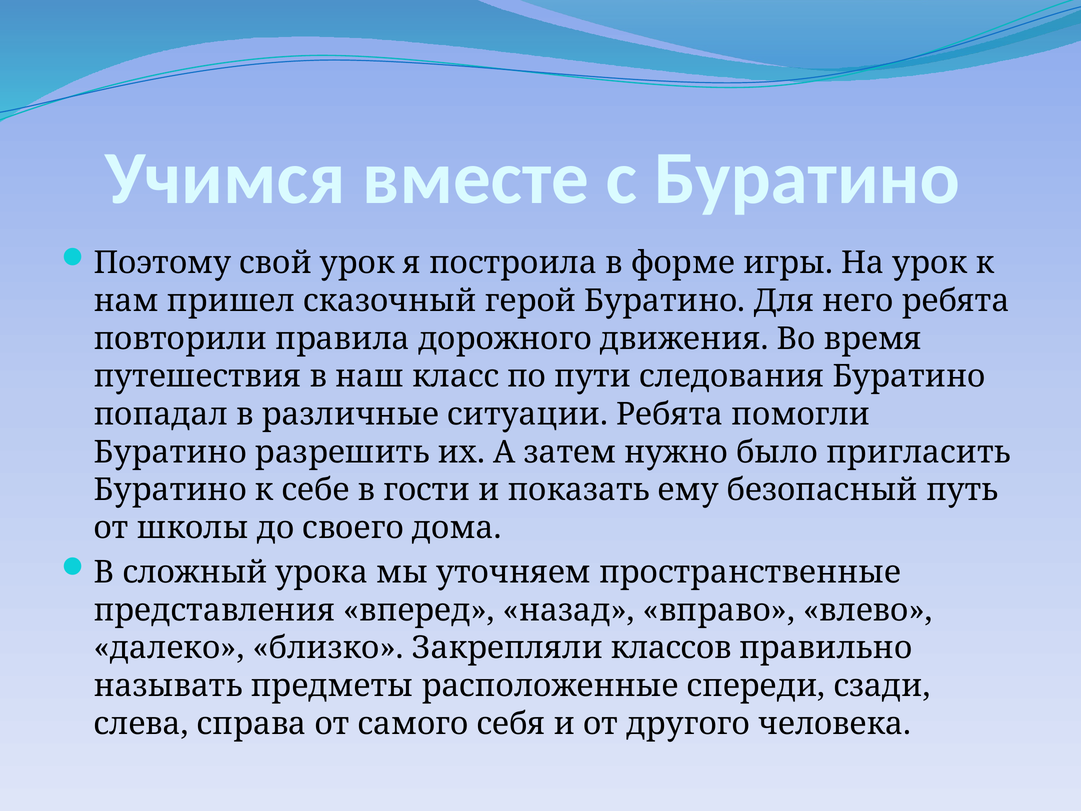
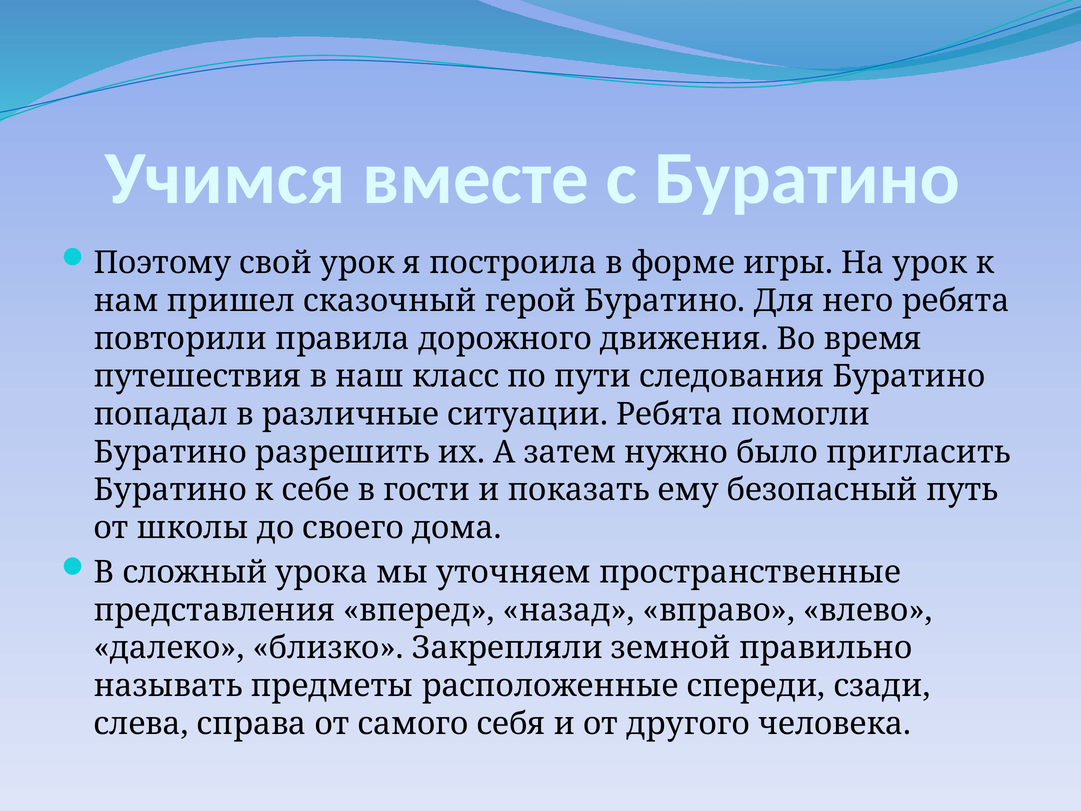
классов: классов -> земной
